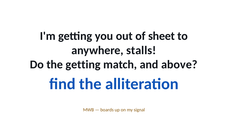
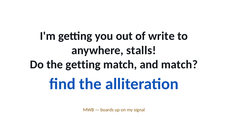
sheet: sheet -> write
and above: above -> match
